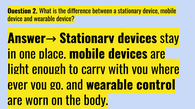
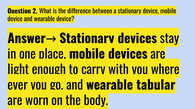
control: control -> tabular
